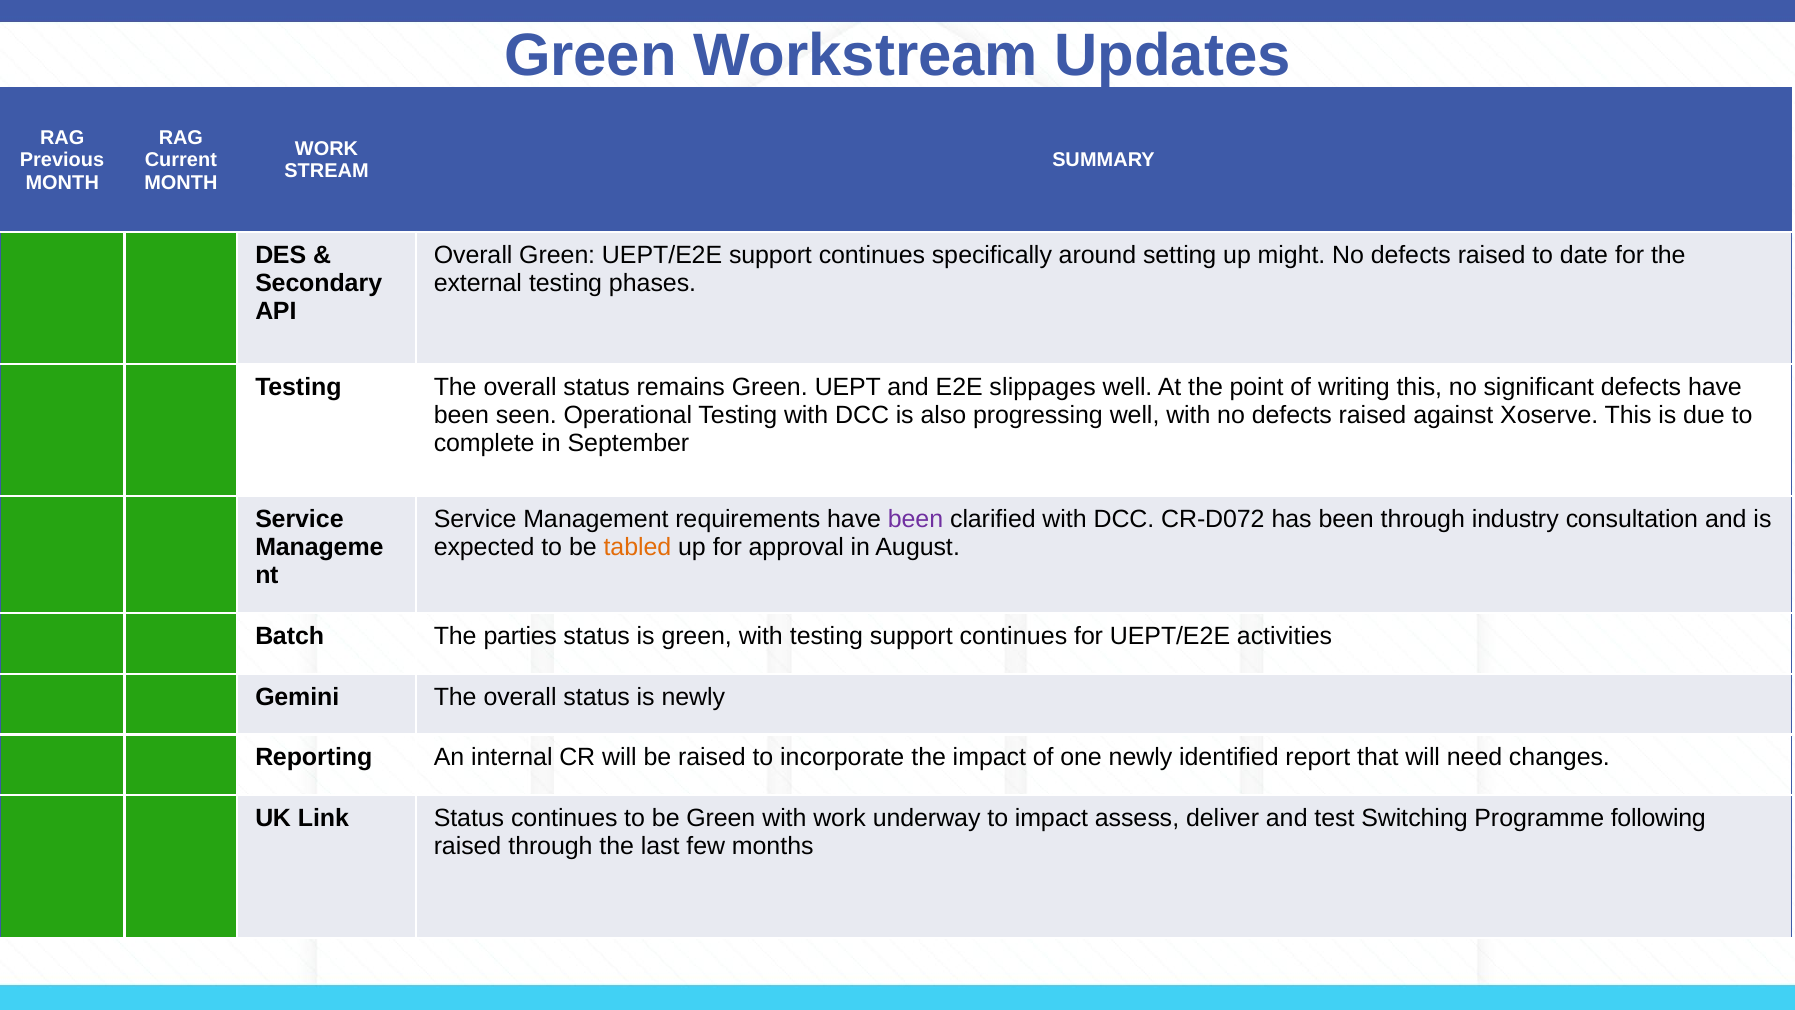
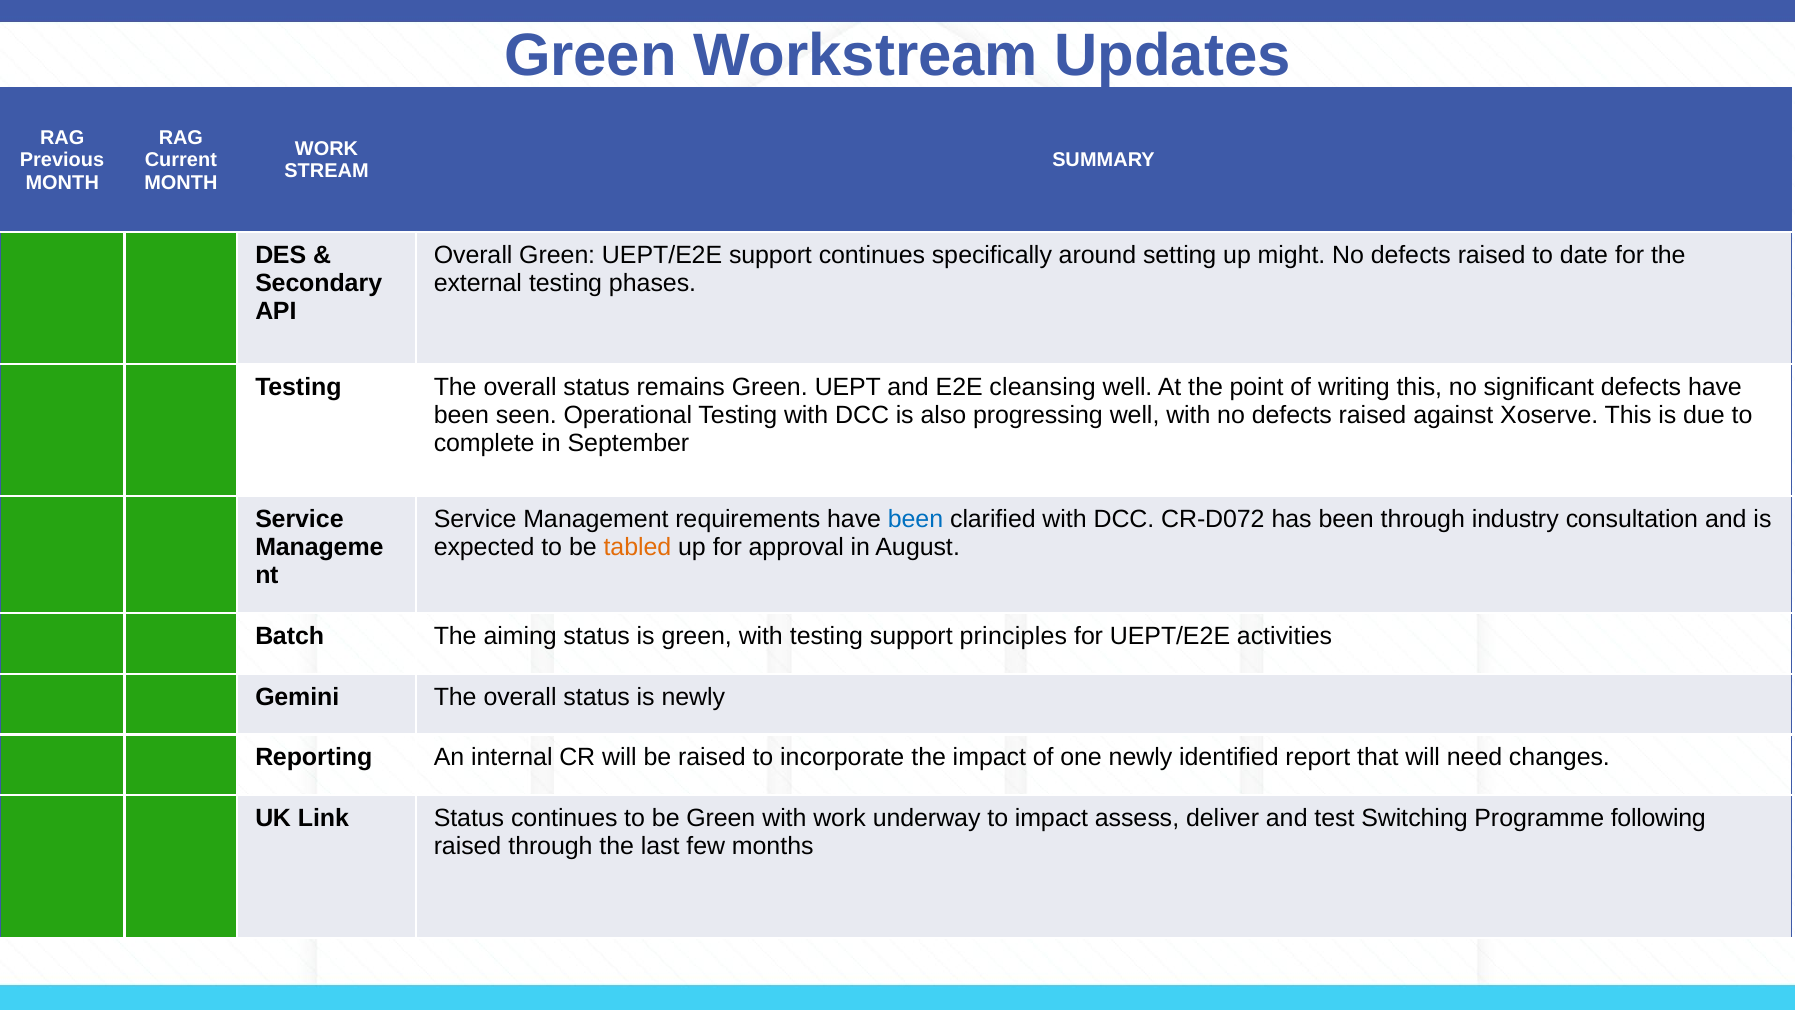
slippages: slippages -> cleansing
been at (915, 519) colour: purple -> blue
parties: parties -> aiming
testing support continues: continues -> principles
